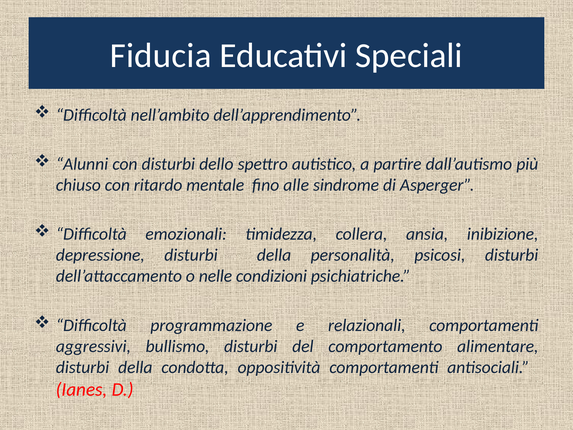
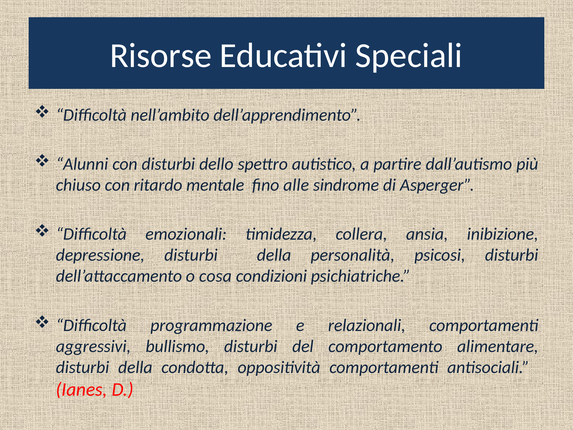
Fiducia: Fiducia -> Risorse
nelle: nelle -> cosa
